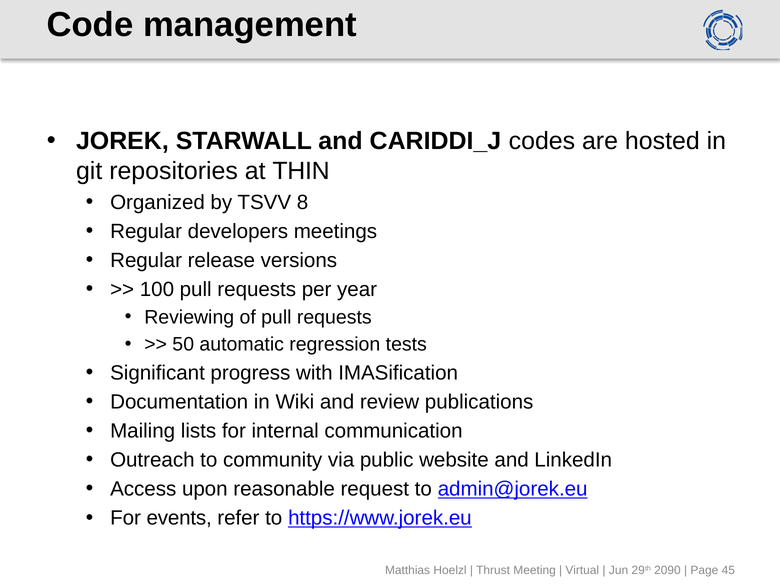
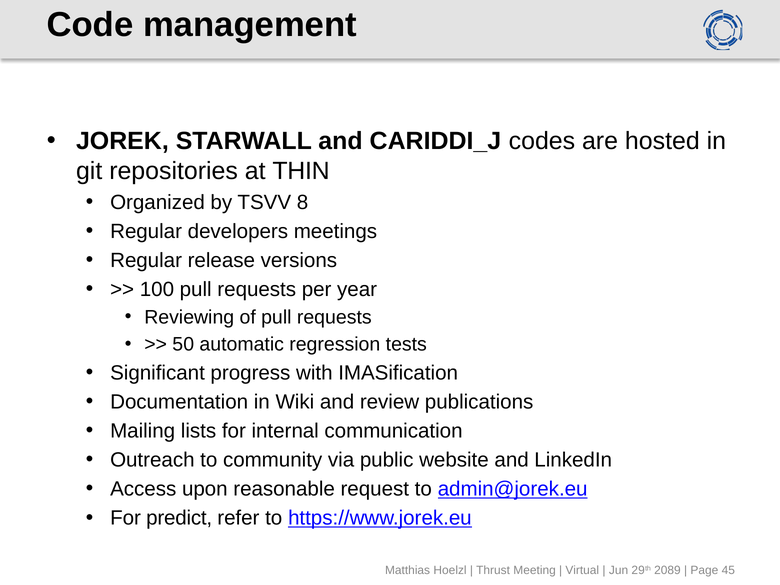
events: events -> predict
2090: 2090 -> 2089
